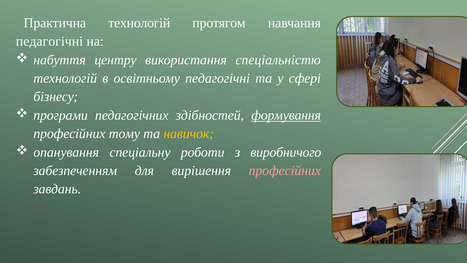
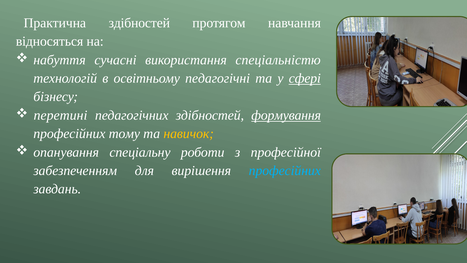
Практична технологій: технологій -> здібностей
педагогічні at (49, 41): педагогічні -> відносяться
центру: центру -> сучасні
сфері underline: none -> present
програми: програми -> перетині
виробничого: виробничого -> професійної
професійних at (285, 171) colour: pink -> light blue
